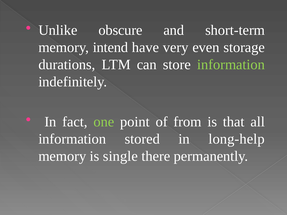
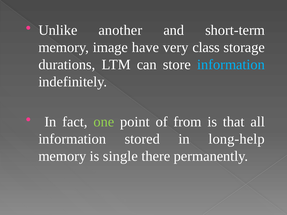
obscure: obscure -> another
intend: intend -> image
even: even -> class
information at (231, 65) colour: light green -> light blue
